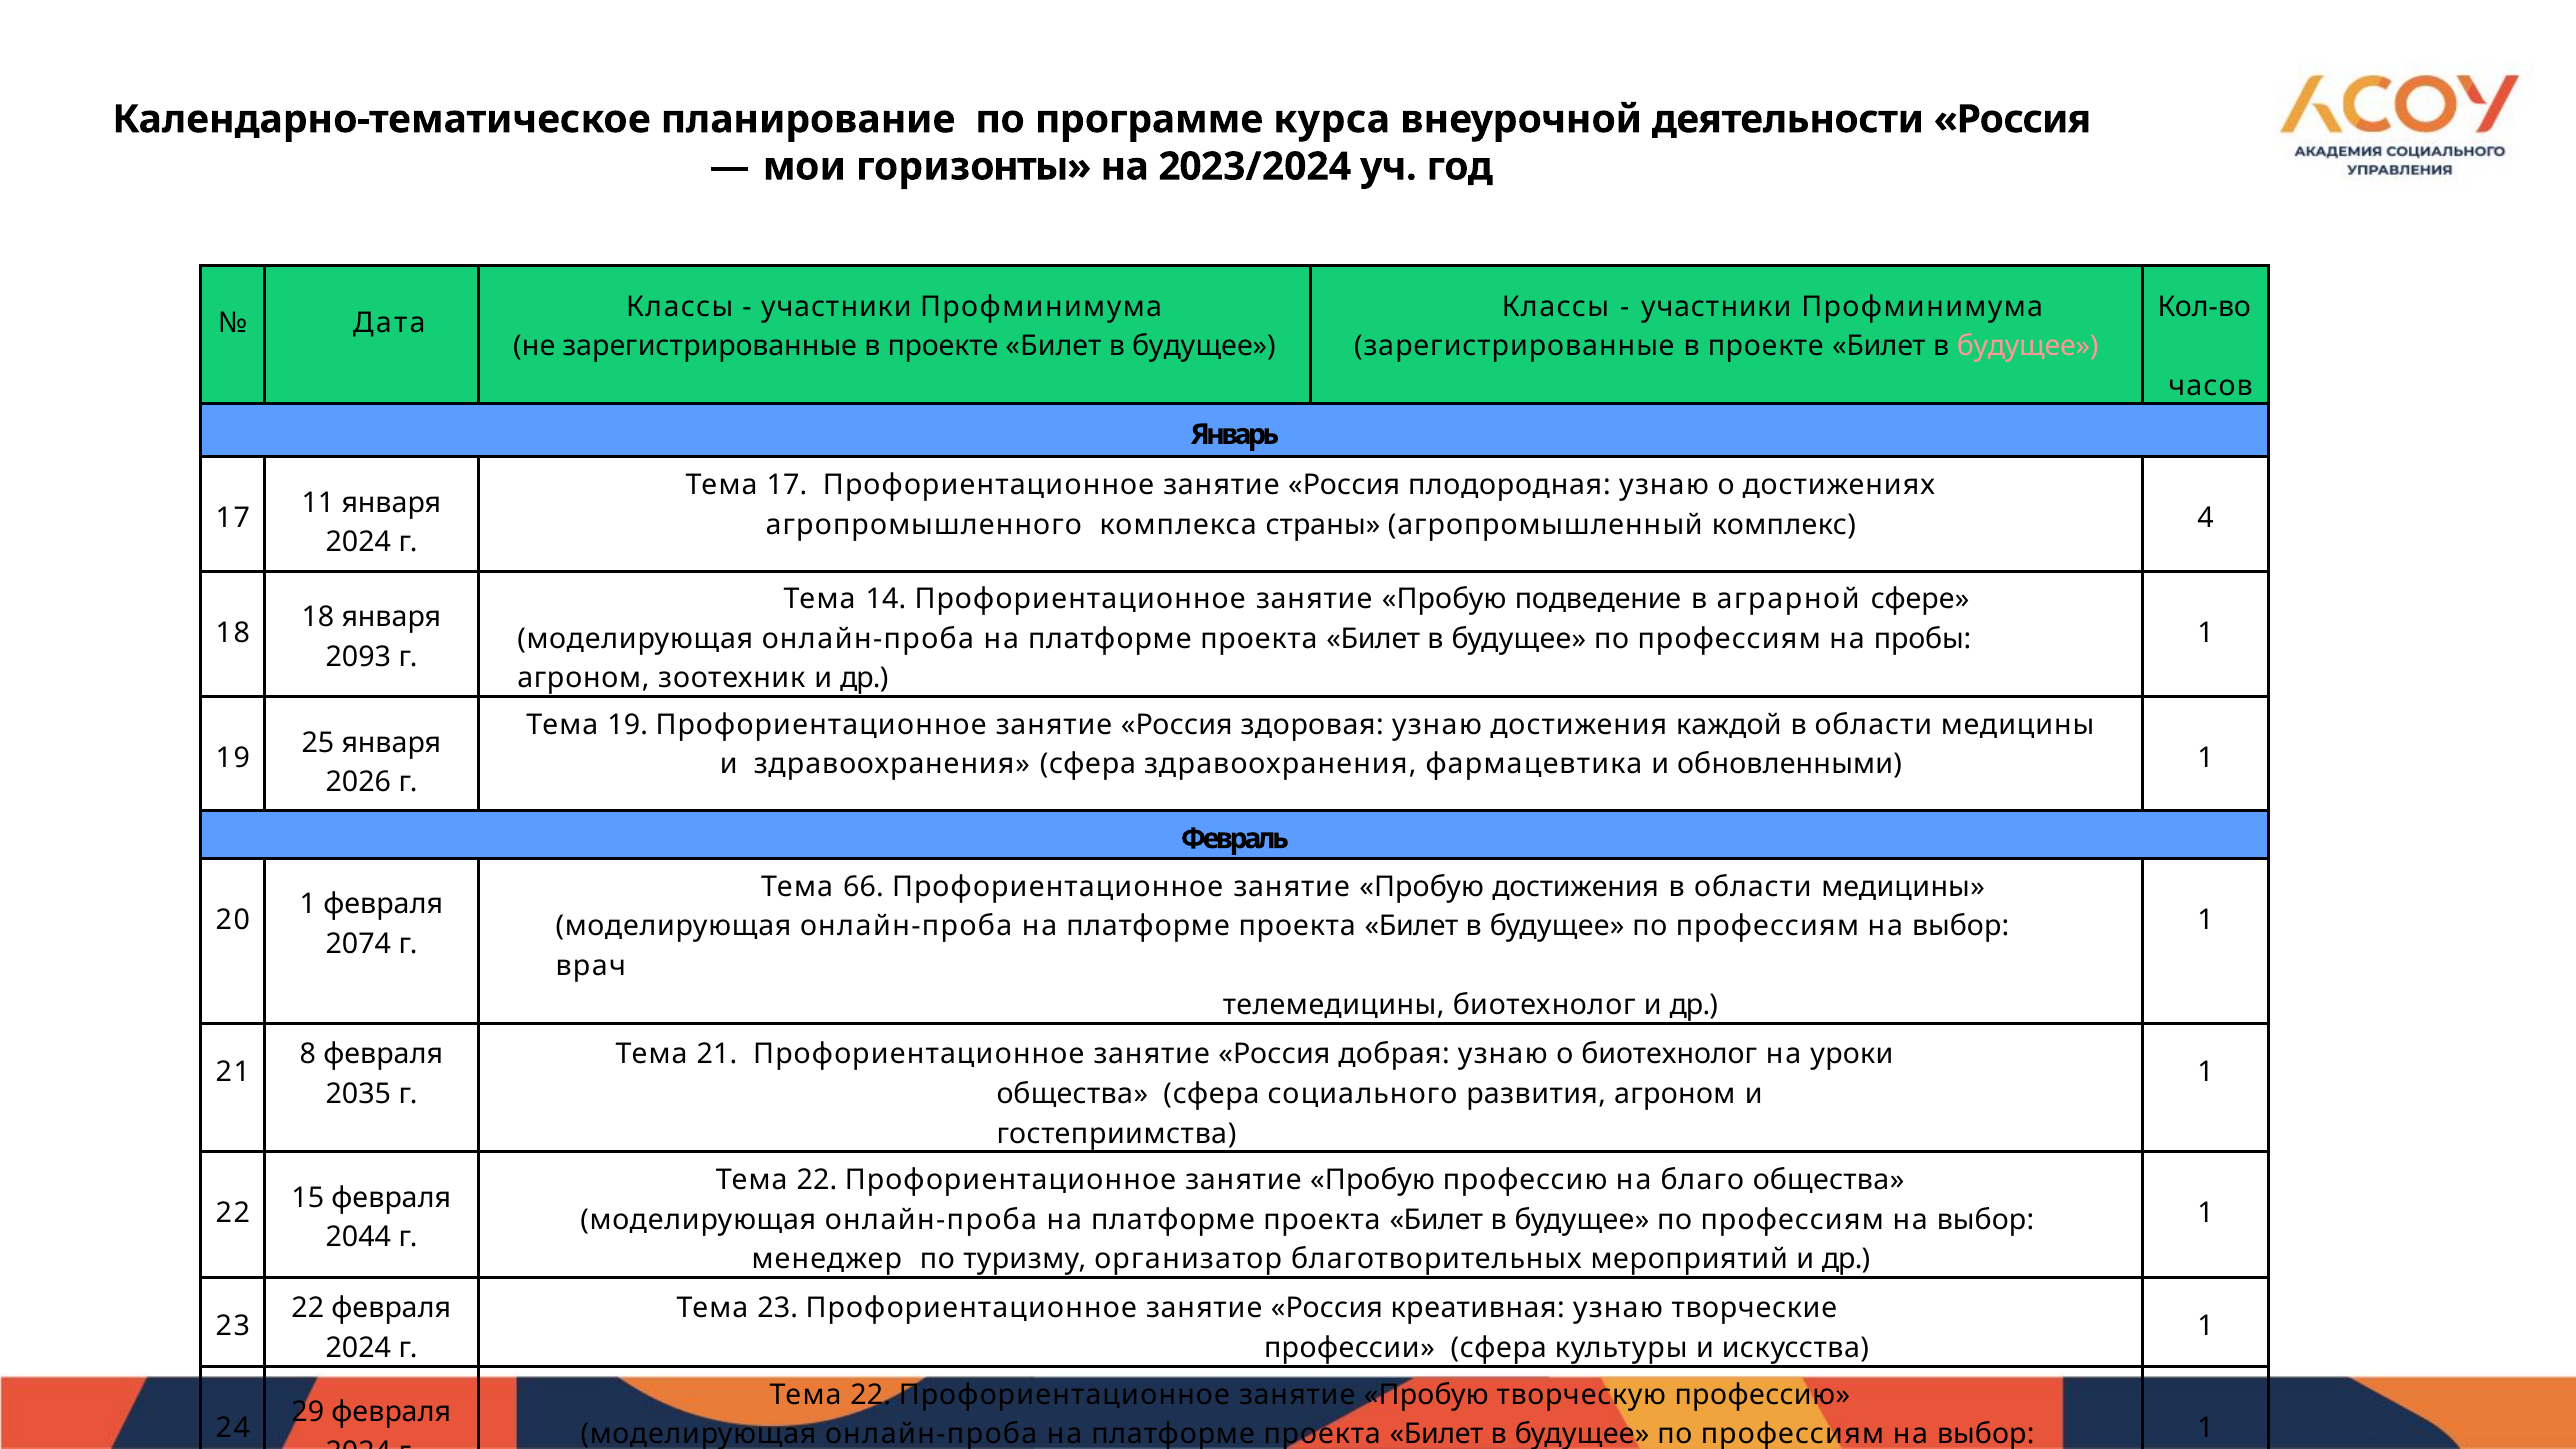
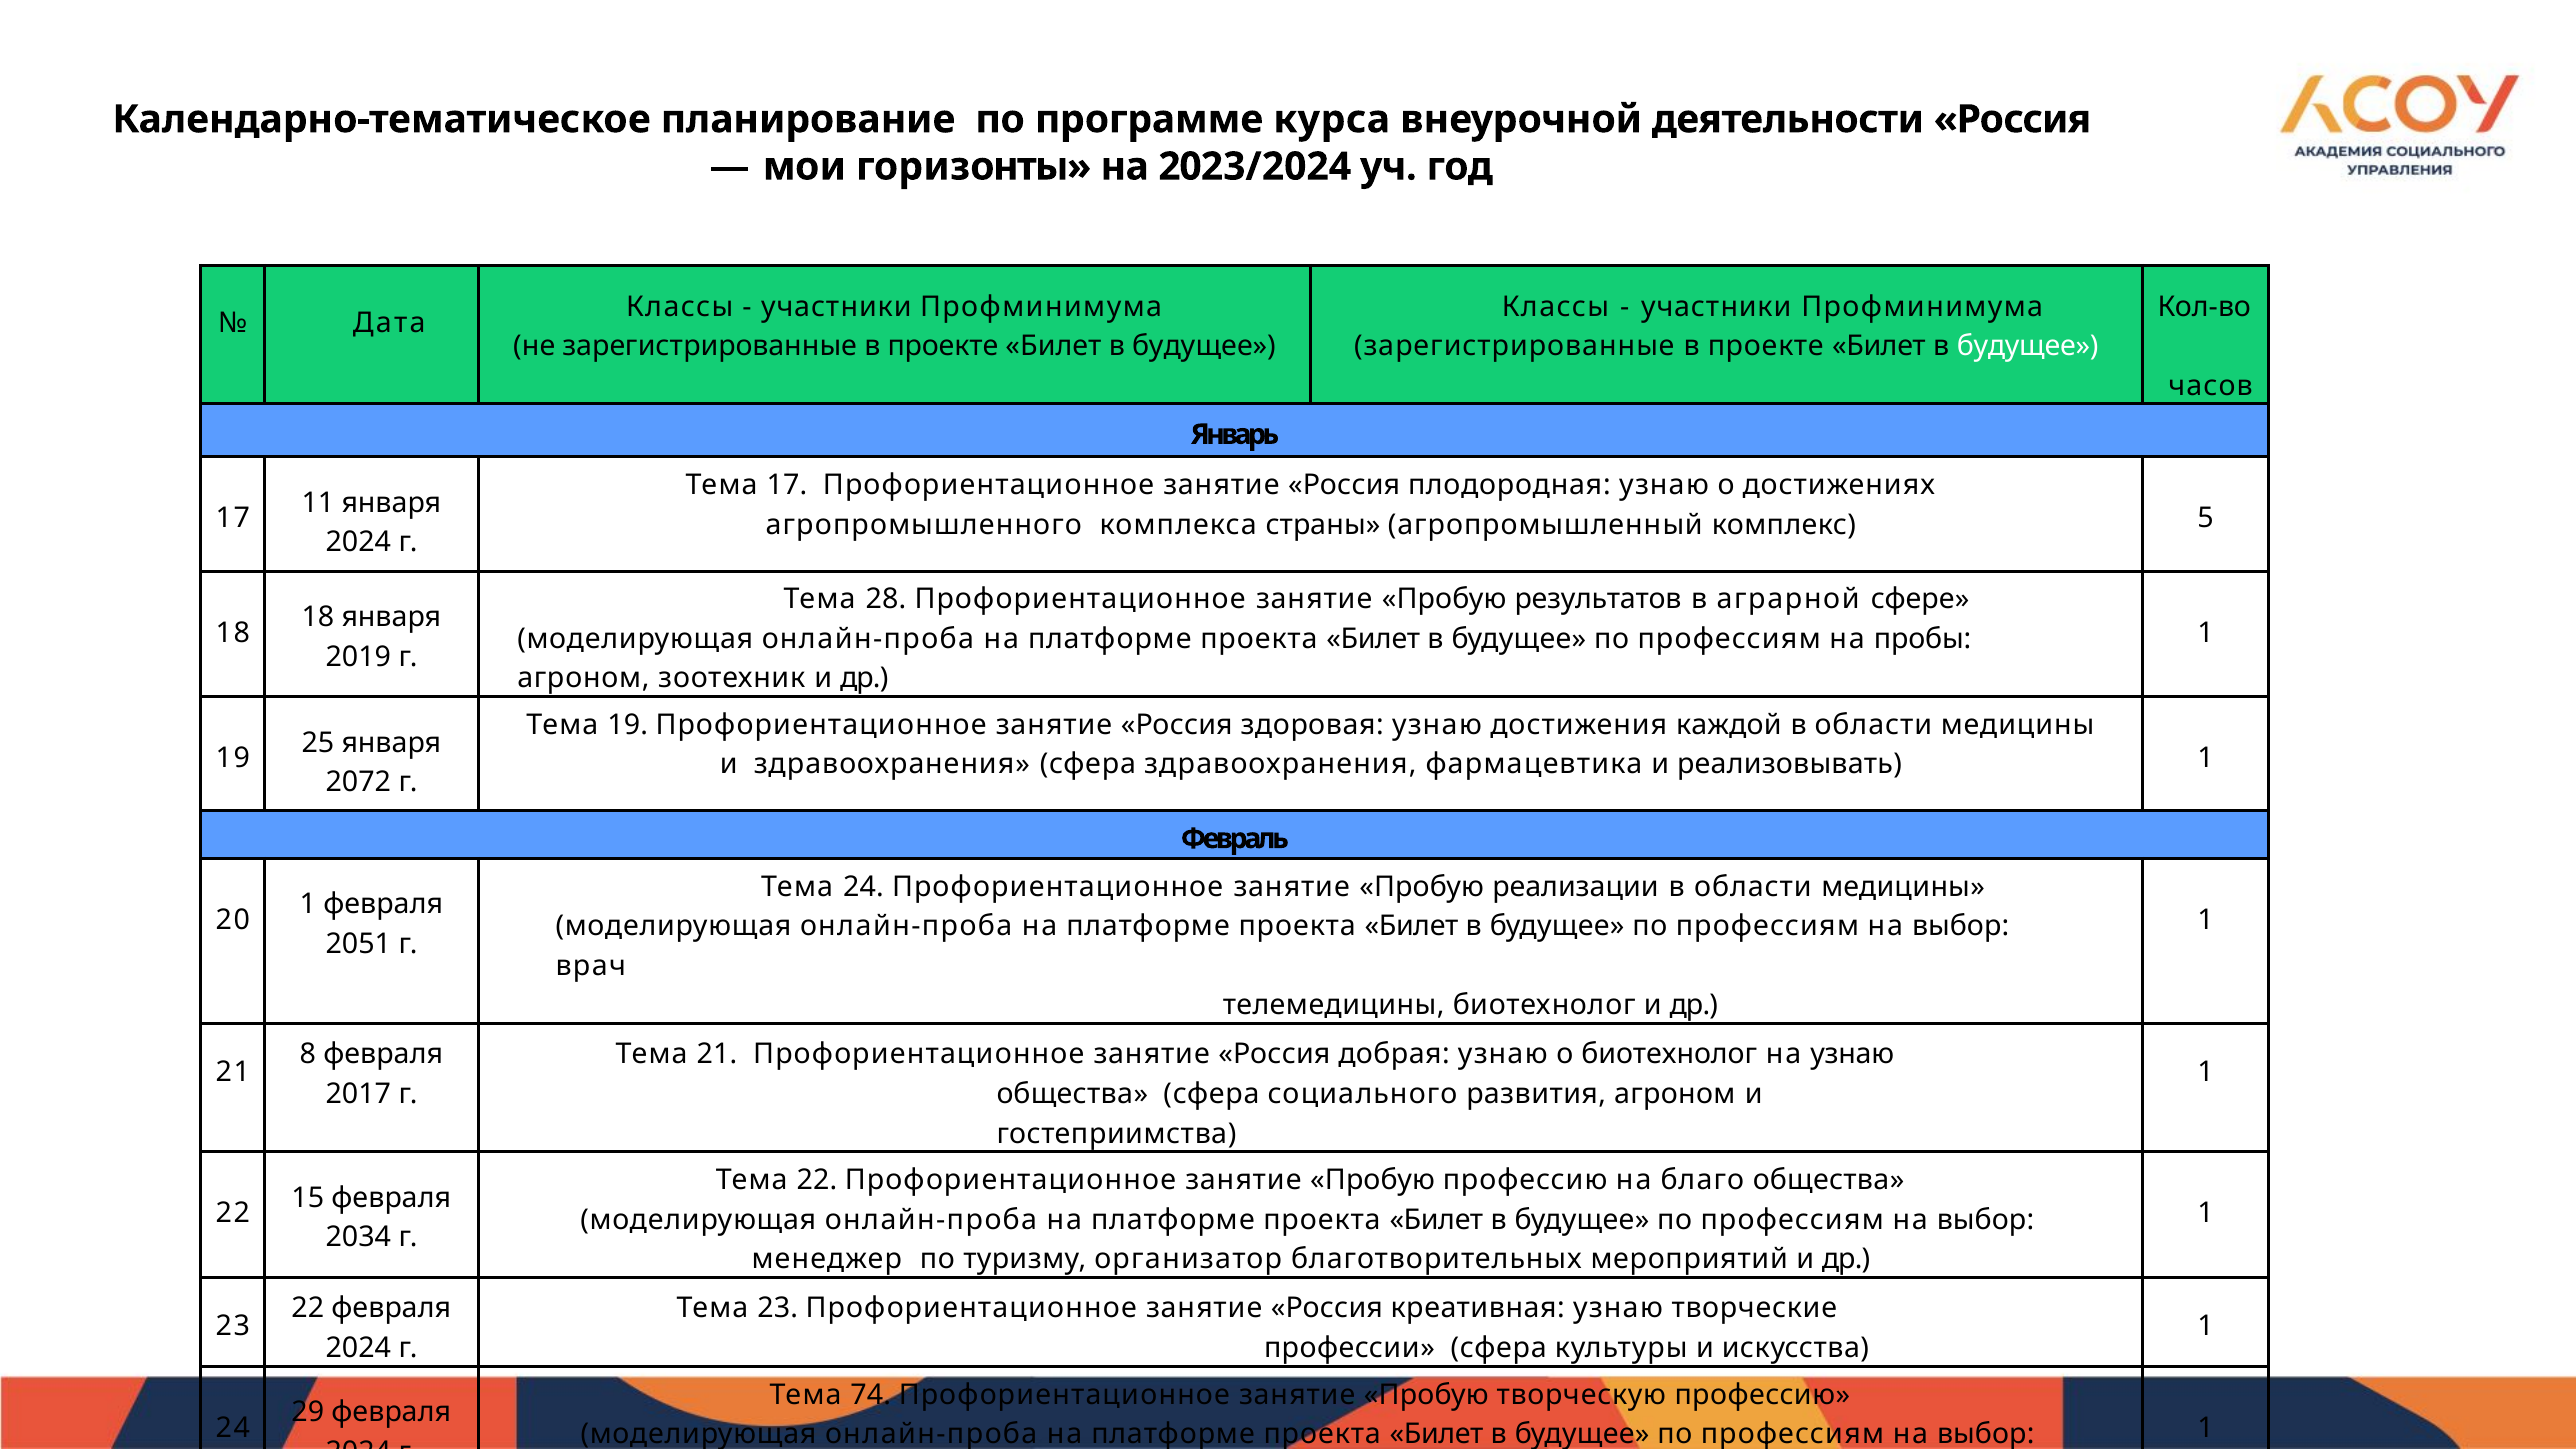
будущее at (2028, 346) colour: pink -> white
4: 4 -> 5
14: 14 -> 28
подведение: подведение -> результатов
2093: 2093 -> 2019
обновленными: обновленными -> реализовывать
2026: 2026 -> 2072
Тема 66: 66 -> 24
Пробую достижения: достижения -> реализации
2074: 2074 -> 2051
на уроки: уроки -> узнаю
2035: 2035 -> 2017
2044: 2044 -> 2034
22 at (871, 1395): 22 -> 74
